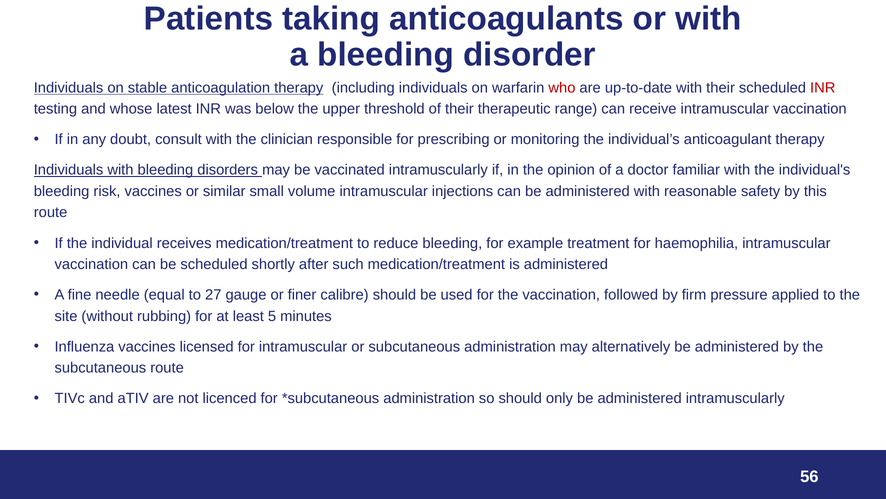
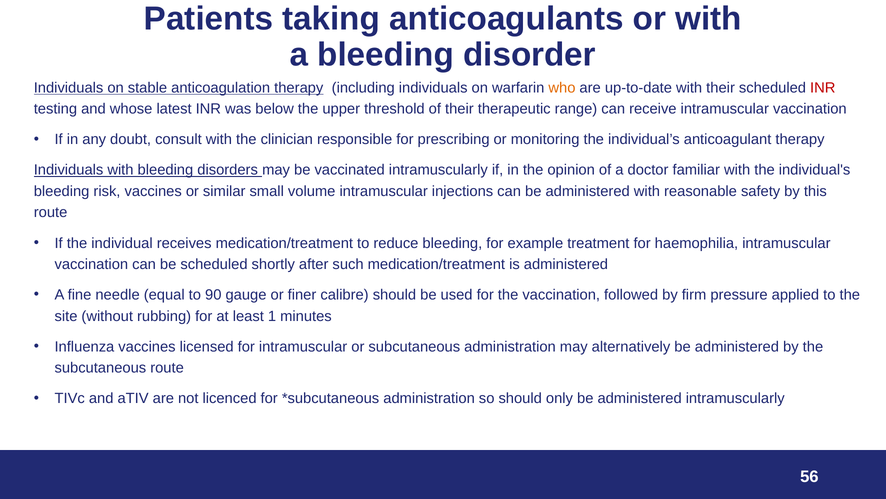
who colour: red -> orange
27: 27 -> 90
5: 5 -> 1
